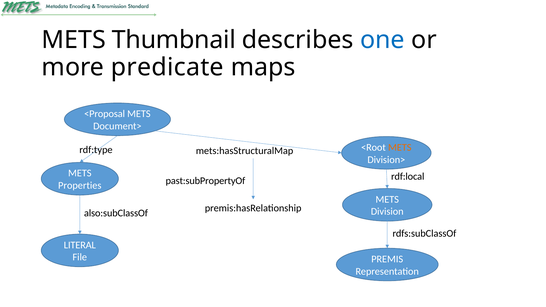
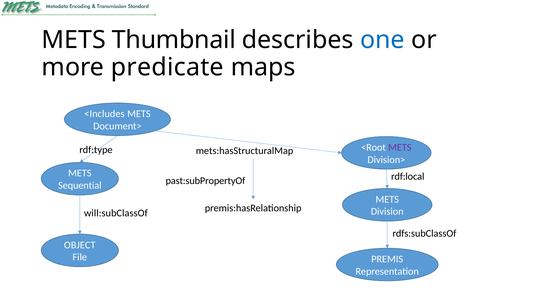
<Proposal: <Proposal -> <Includes
METS at (400, 147) colour: orange -> purple
Properties: Properties -> Sequential
also:subClassOf: also:subClassOf -> will:subClassOf
LITERAL: LITERAL -> OBJECT
